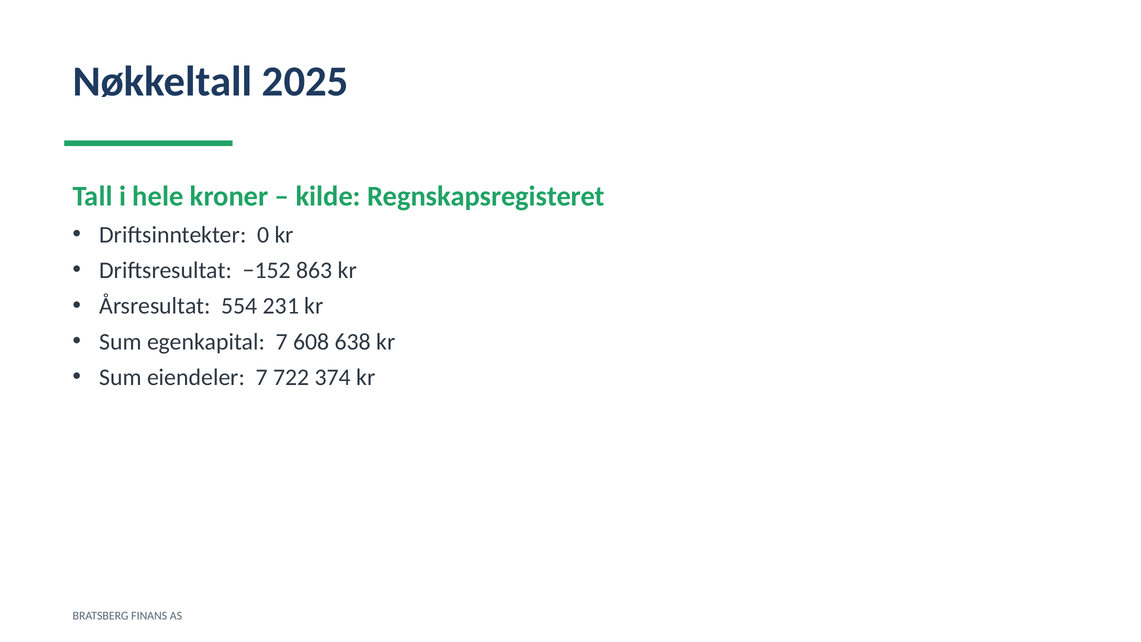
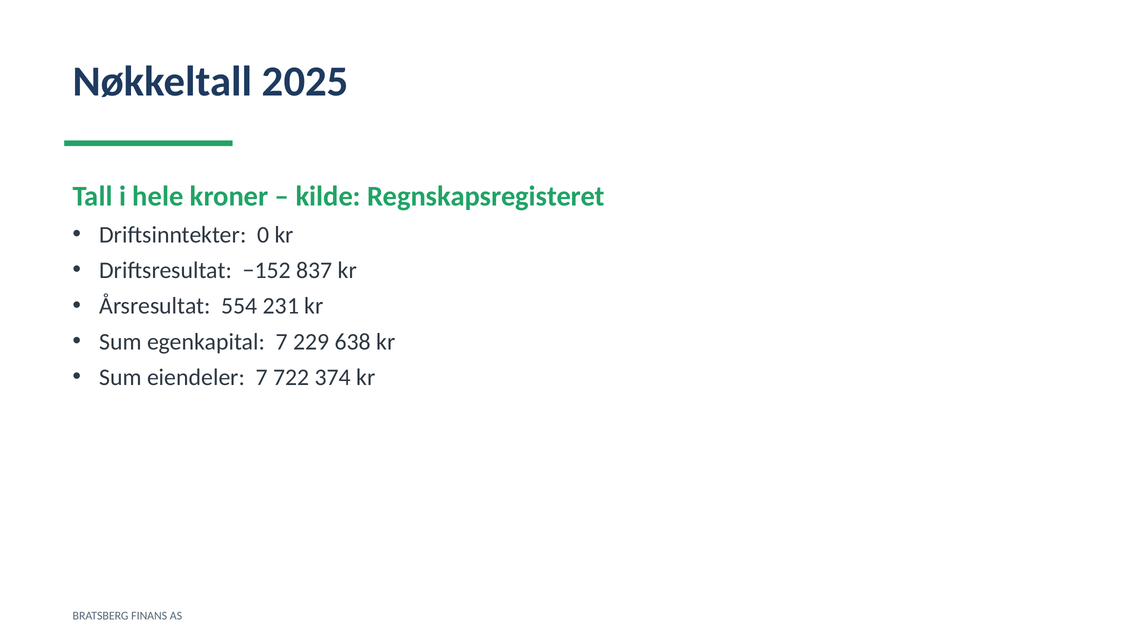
863: 863 -> 837
608: 608 -> 229
